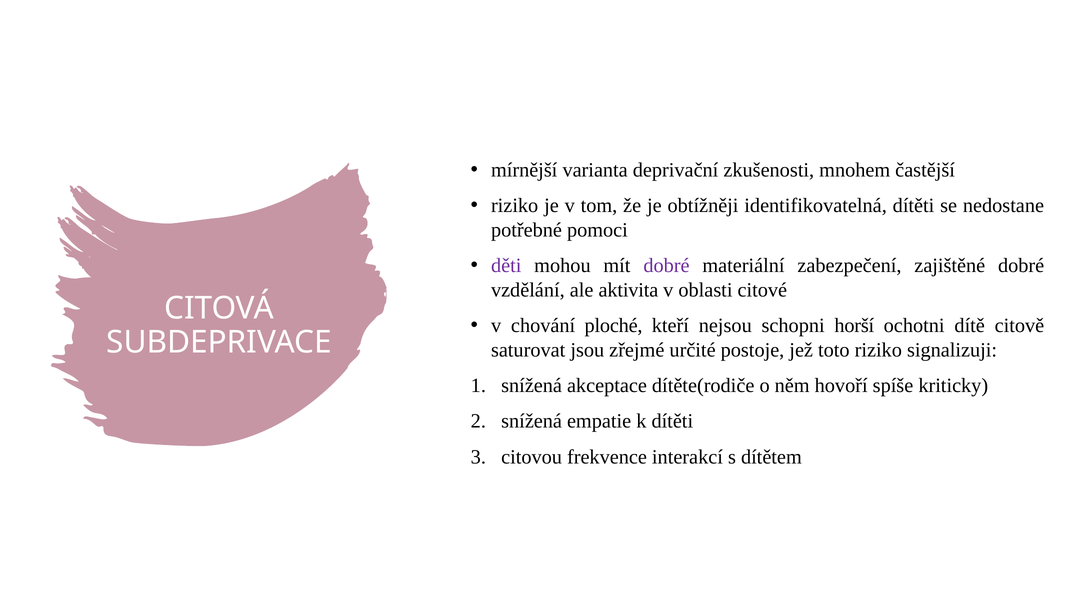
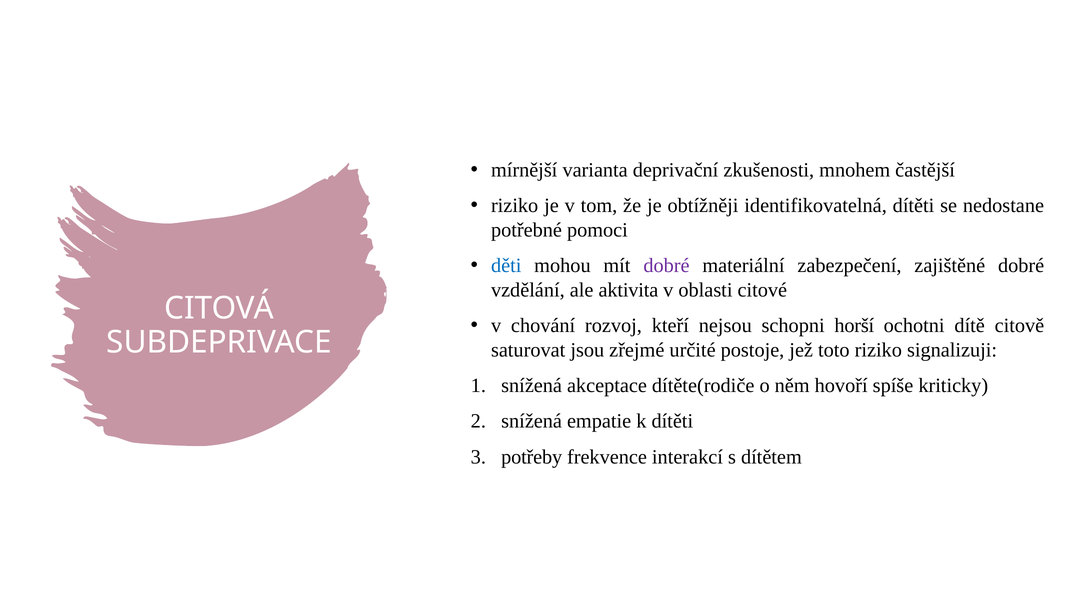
děti colour: purple -> blue
ploché: ploché -> rozvoj
citovou: citovou -> potřeby
